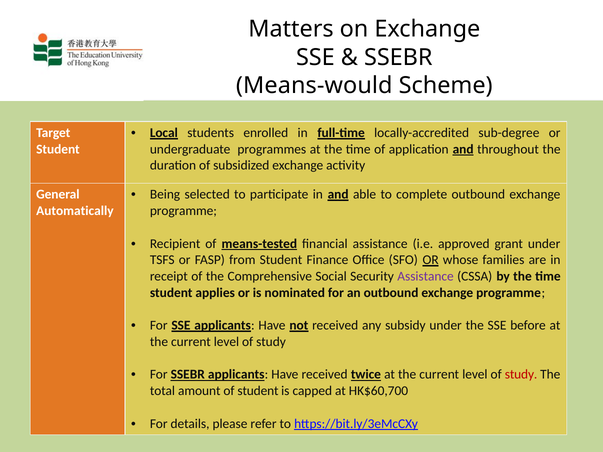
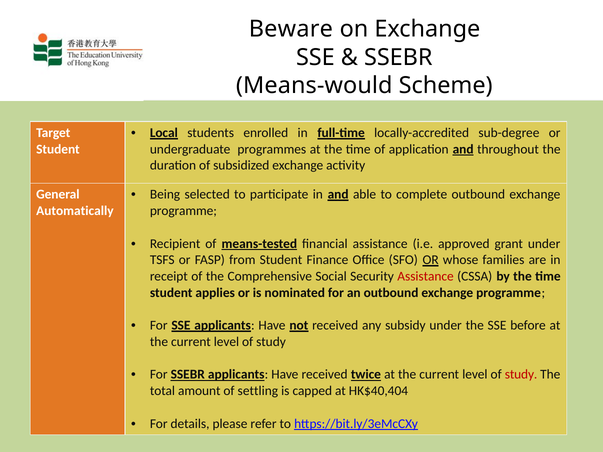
Matters: Matters -> Beware
Assistance at (426, 276) colour: purple -> red
of student: student -> settling
HK$60,700: HK$60,700 -> HK$40,404
